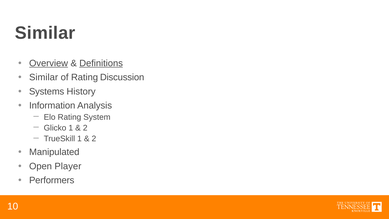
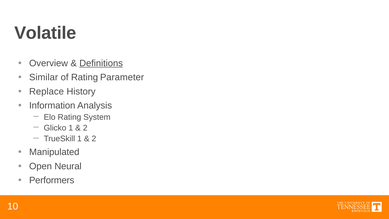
Similar at (45, 33): Similar -> Volatile
Overview underline: present -> none
Discussion: Discussion -> Parameter
Systems: Systems -> Replace
Player: Player -> Neural
